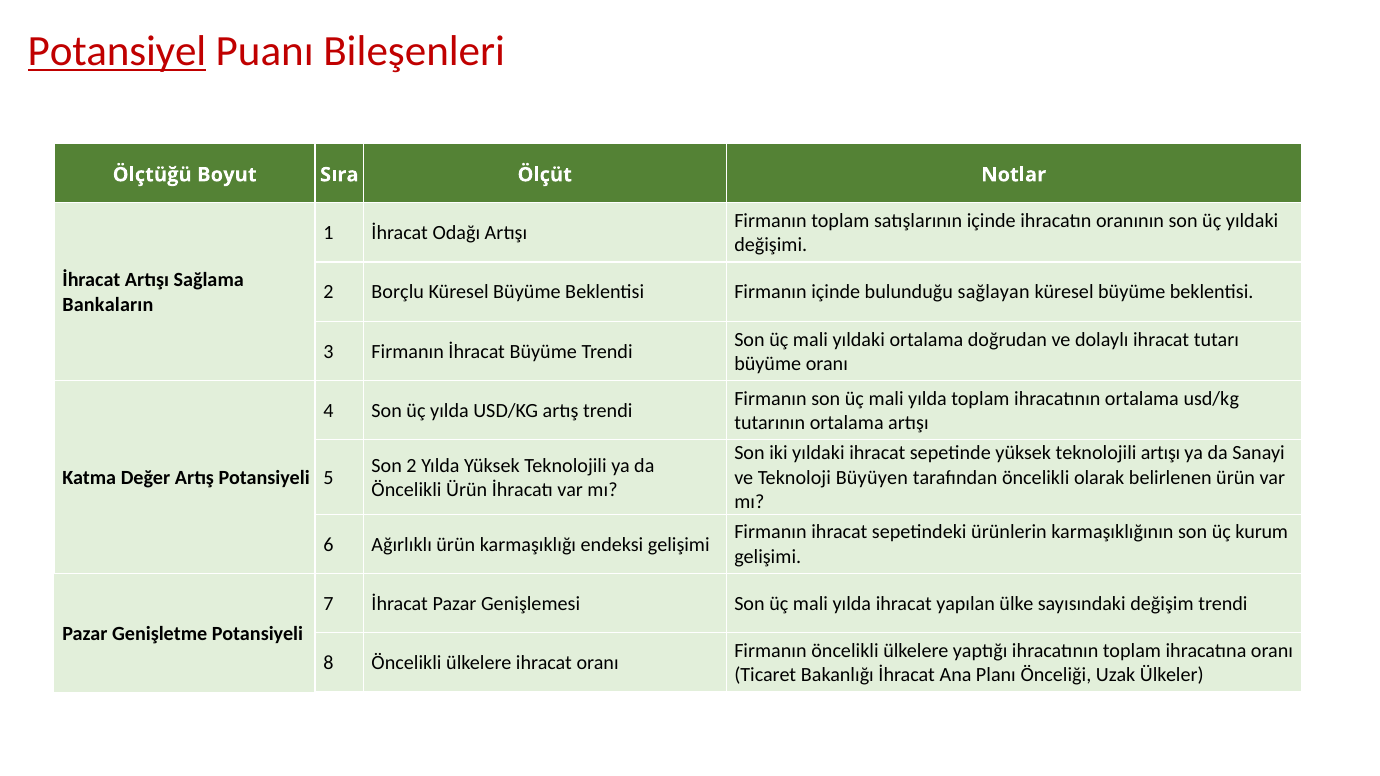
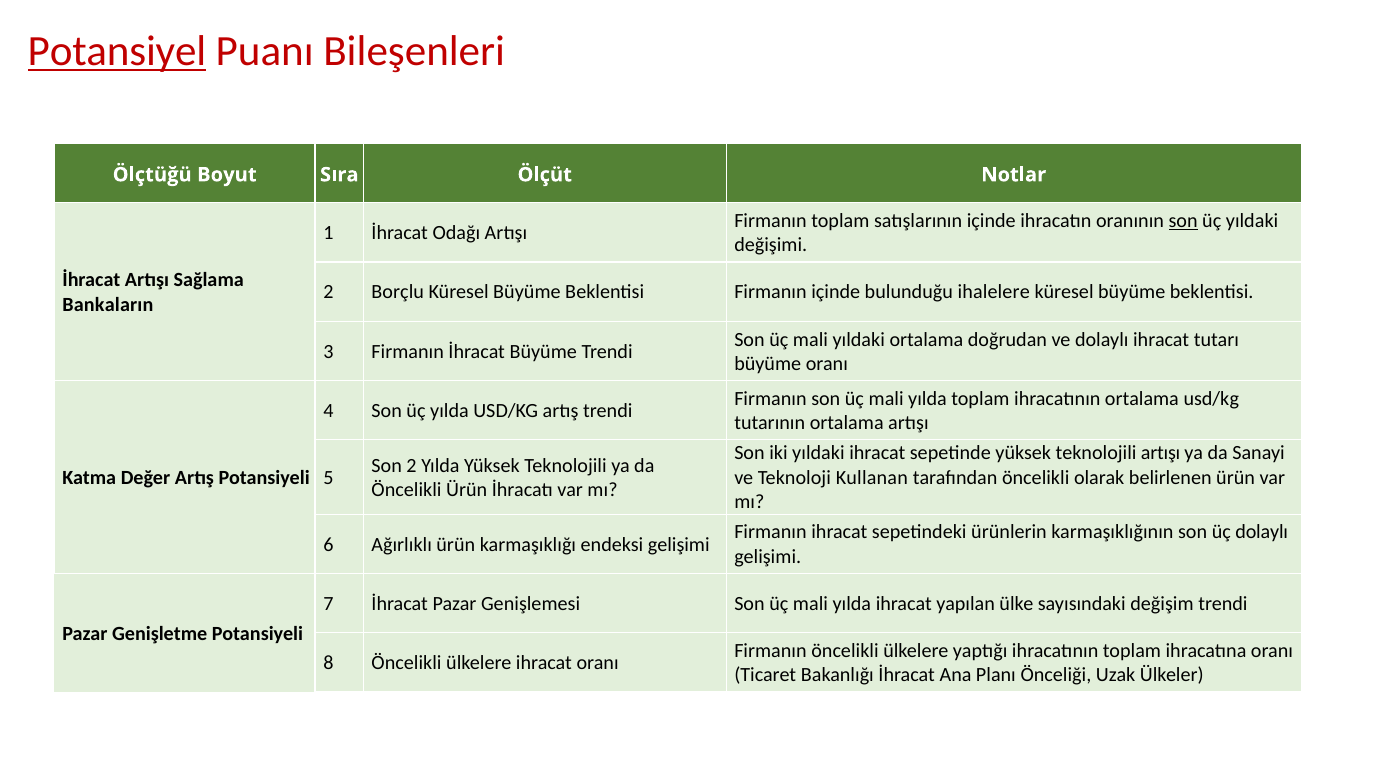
son at (1183, 221) underline: none -> present
sağlayan: sağlayan -> ihalelere
Büyüyen: Büyüyen -> Kullanan
üç kurum: kurum -> dolaylı
